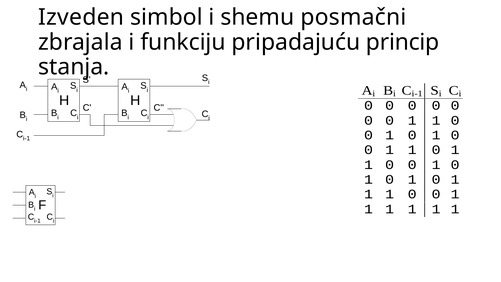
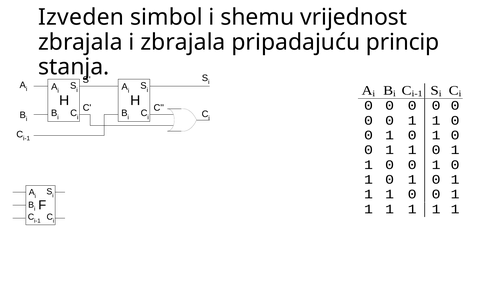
posmačni: posmačni -> vrijednost
i funkciju: funkciju -> zbrajala
